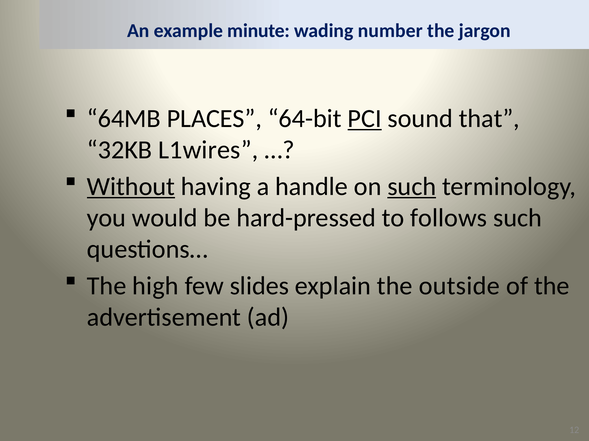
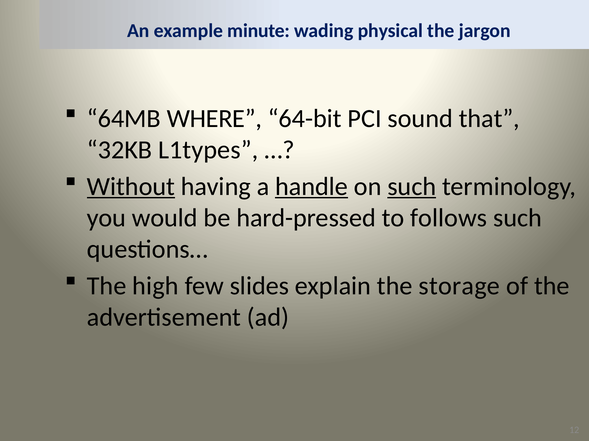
number: number -> physical
PLACES: PLACES -> WHERE
PCI underline: present -> none
L1wires: L1wires -> L1types
handle underline: none -> present
outside: outside -> storage
